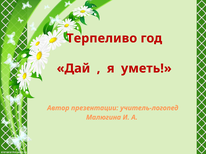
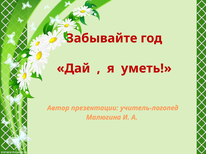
Терпеливо: Терпеливо -> Забывайте
